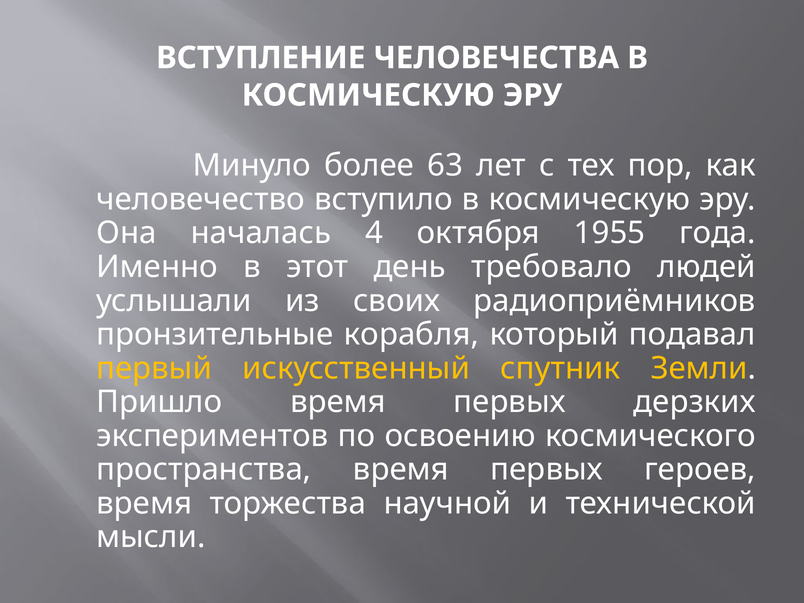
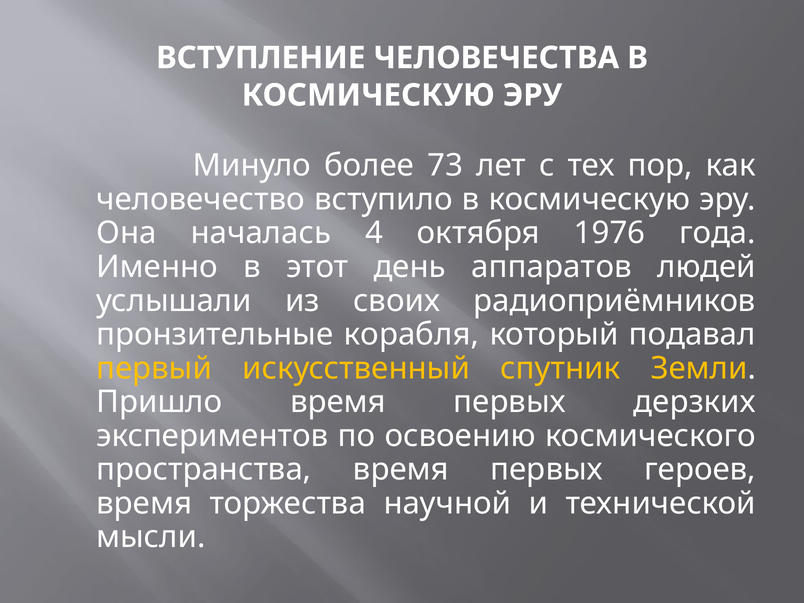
63: 63 -> 73
1955: 1955 -> 1976
требовало: требовало -> аппаратов
